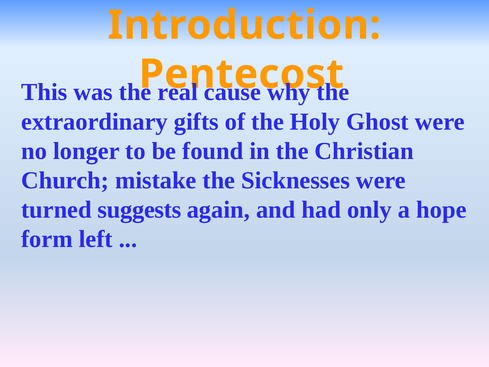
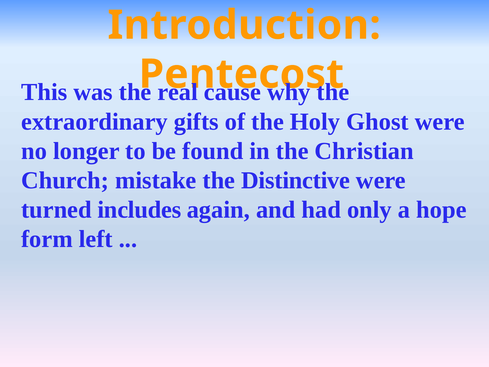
Sicknesses: Sicknesses -> Distinctive
suggests: suggests -> includes
